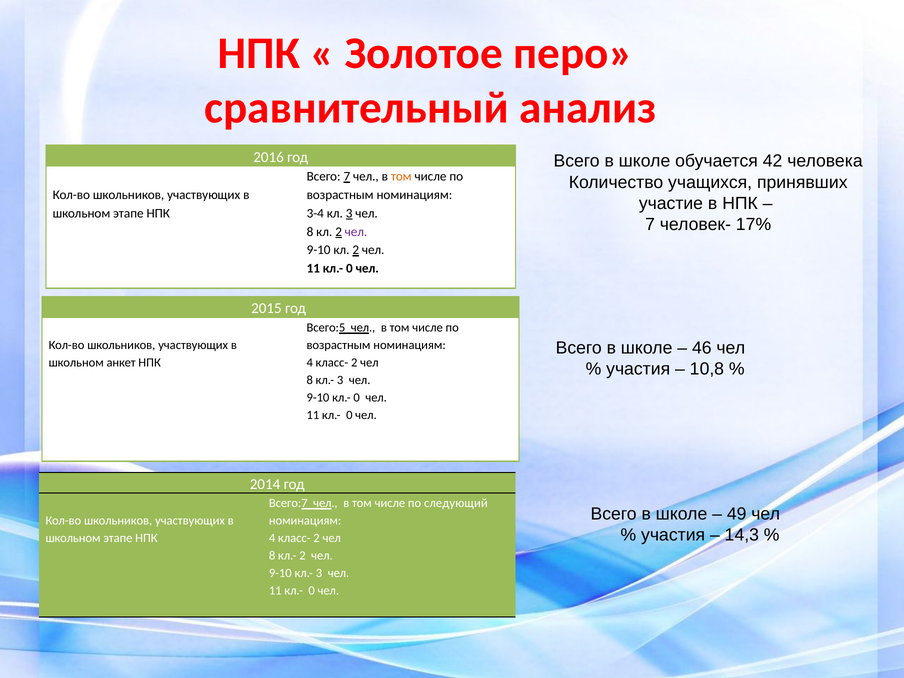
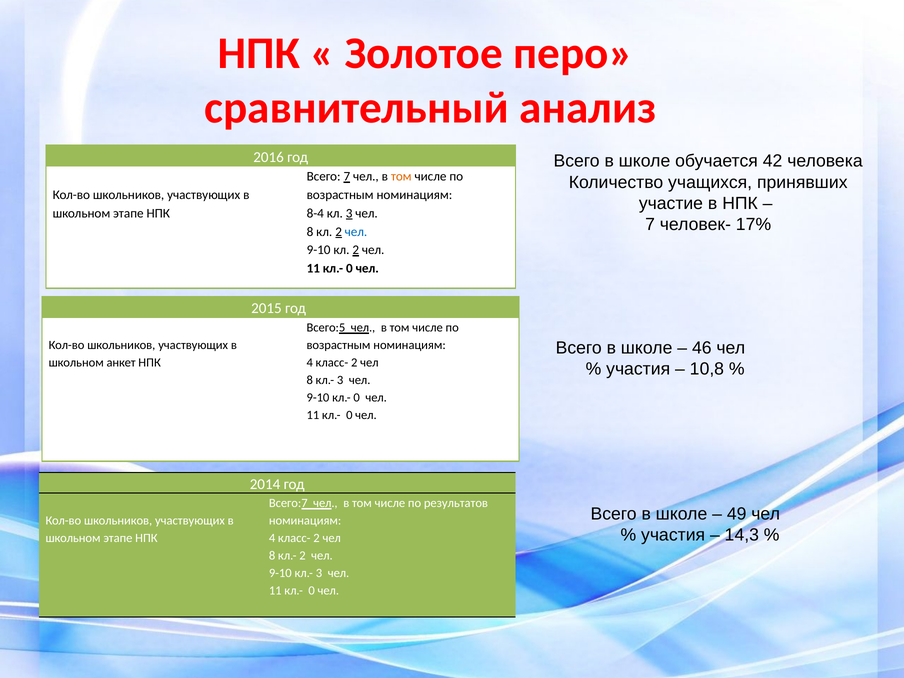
3-4: 3-4 -> 8-4
чел at (356, 232) colour: purple -> blue
следующий: следующий -> результатов
